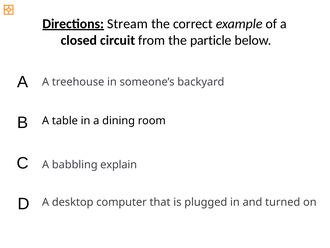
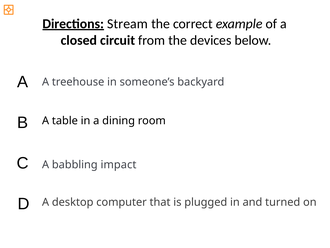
particle: particle -> devices
explain: explain -> impact
